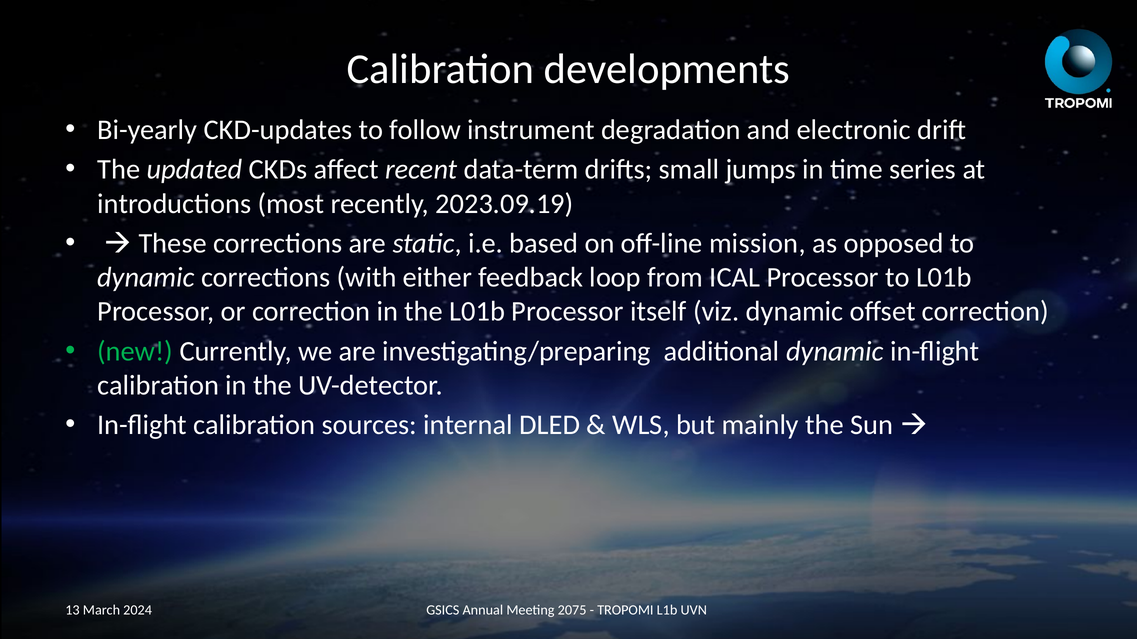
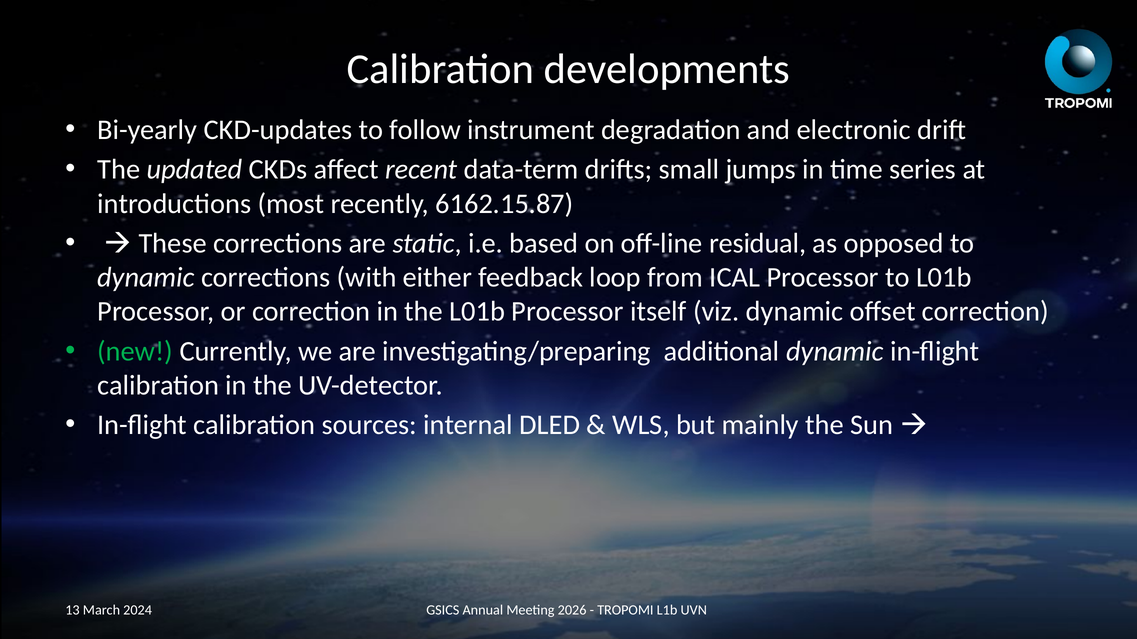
2023.09.19: 2023.09.19 -> 6162.15.87
mission: mission -> residual
2075: 2075 -> 2026
